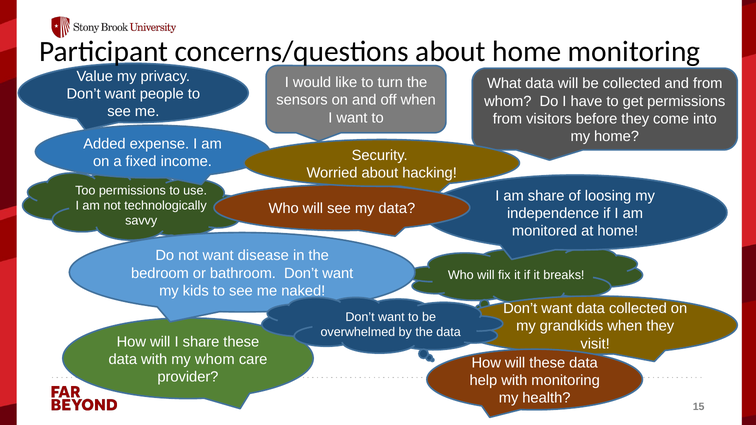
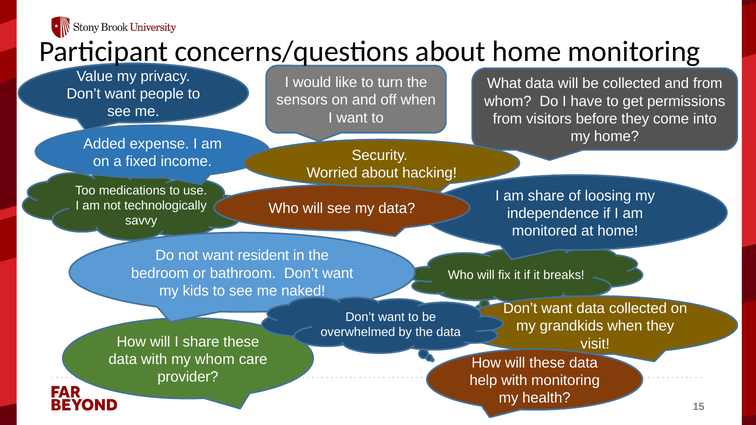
Too permissions: permissions -> medications
disease: disease -> resident
